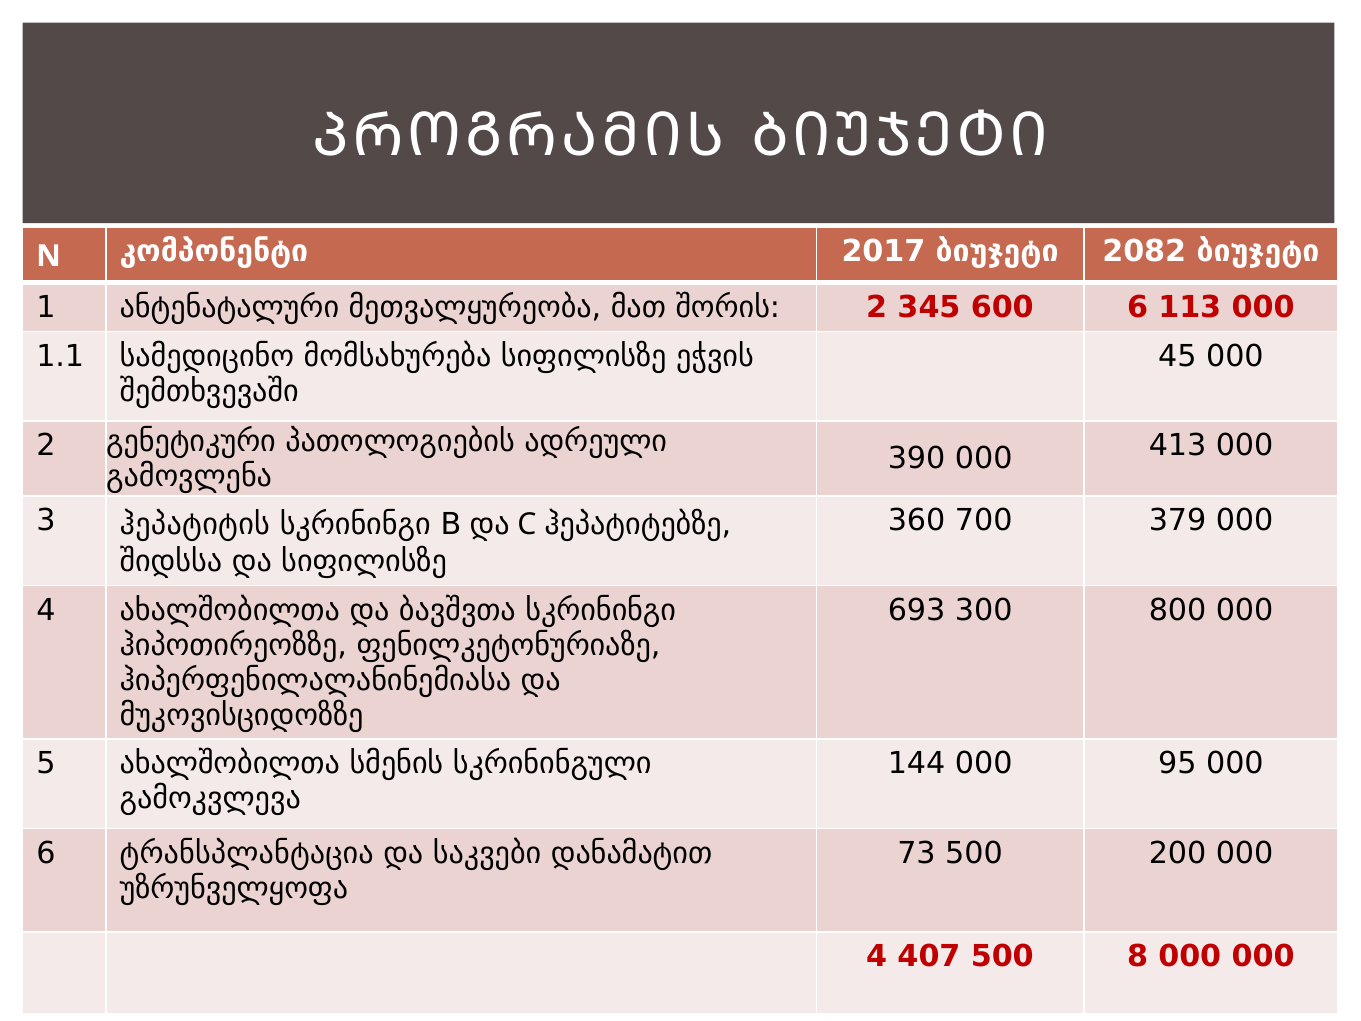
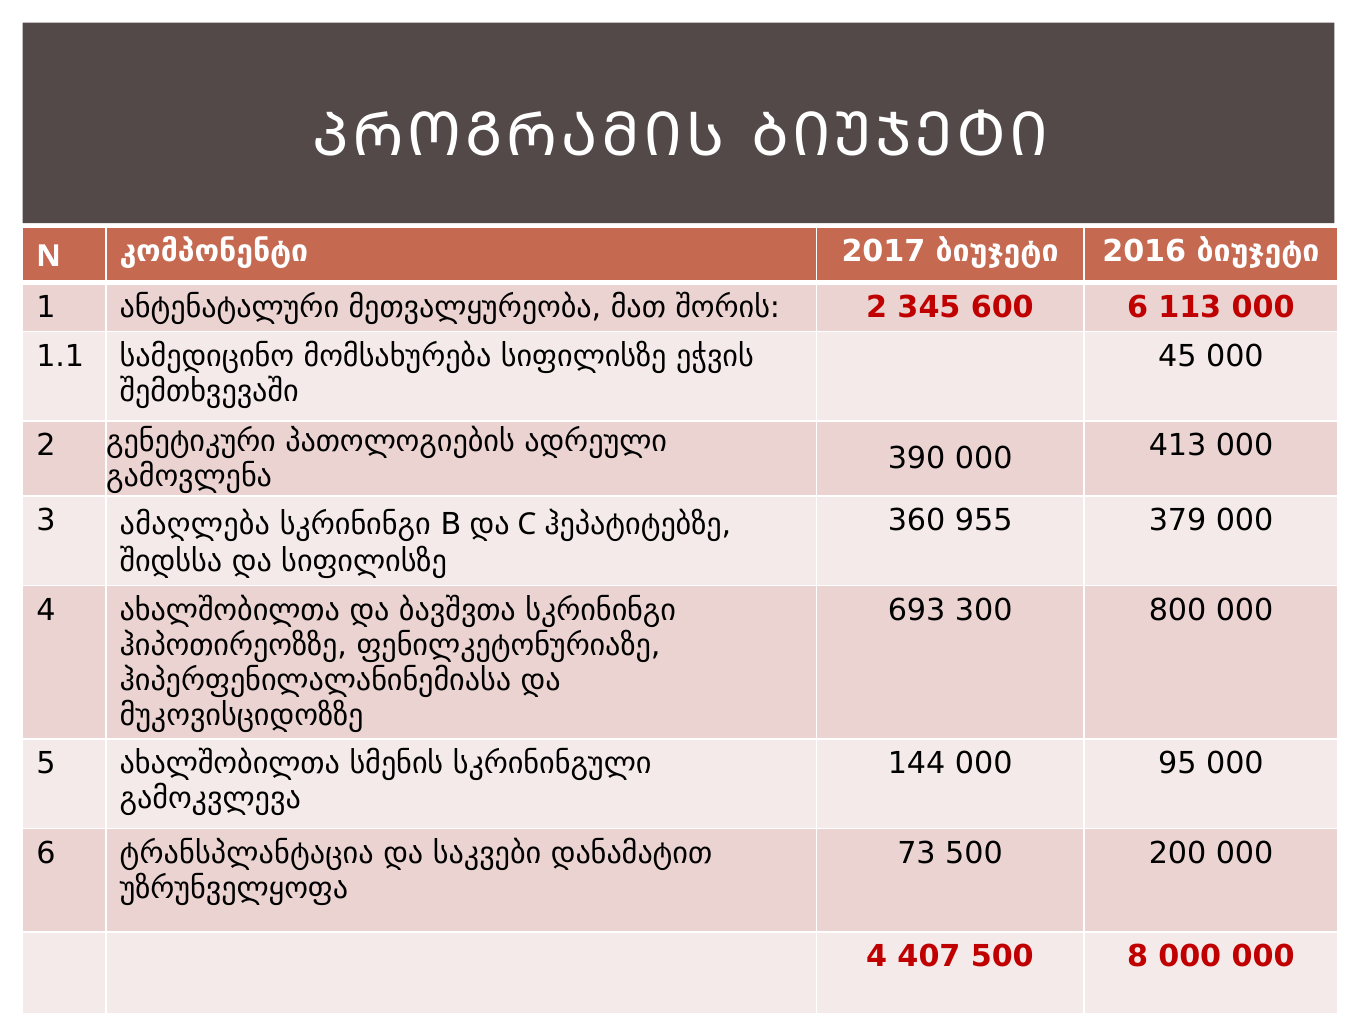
2082: 2082 -> 2016
ჰეპატიტის: ჰეპატიტის -> ამაღლება
700: 700 -> 955
